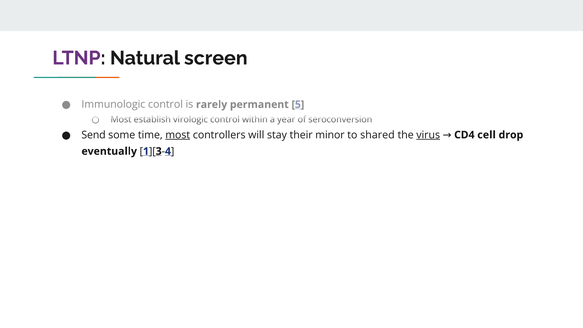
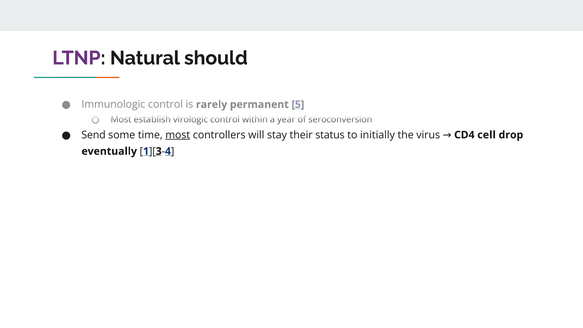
screen: screen -> should
minor: minor -> status
shared: shared -> initially
virus underline: present -> none
